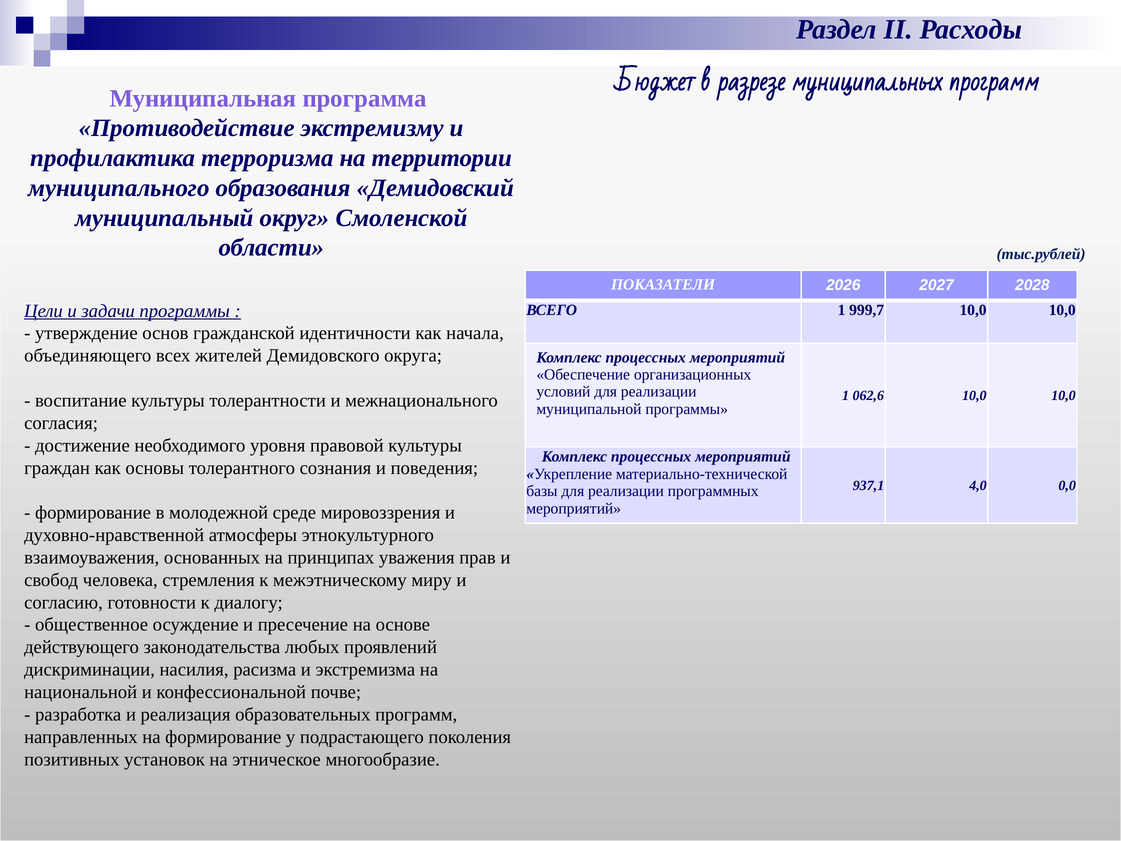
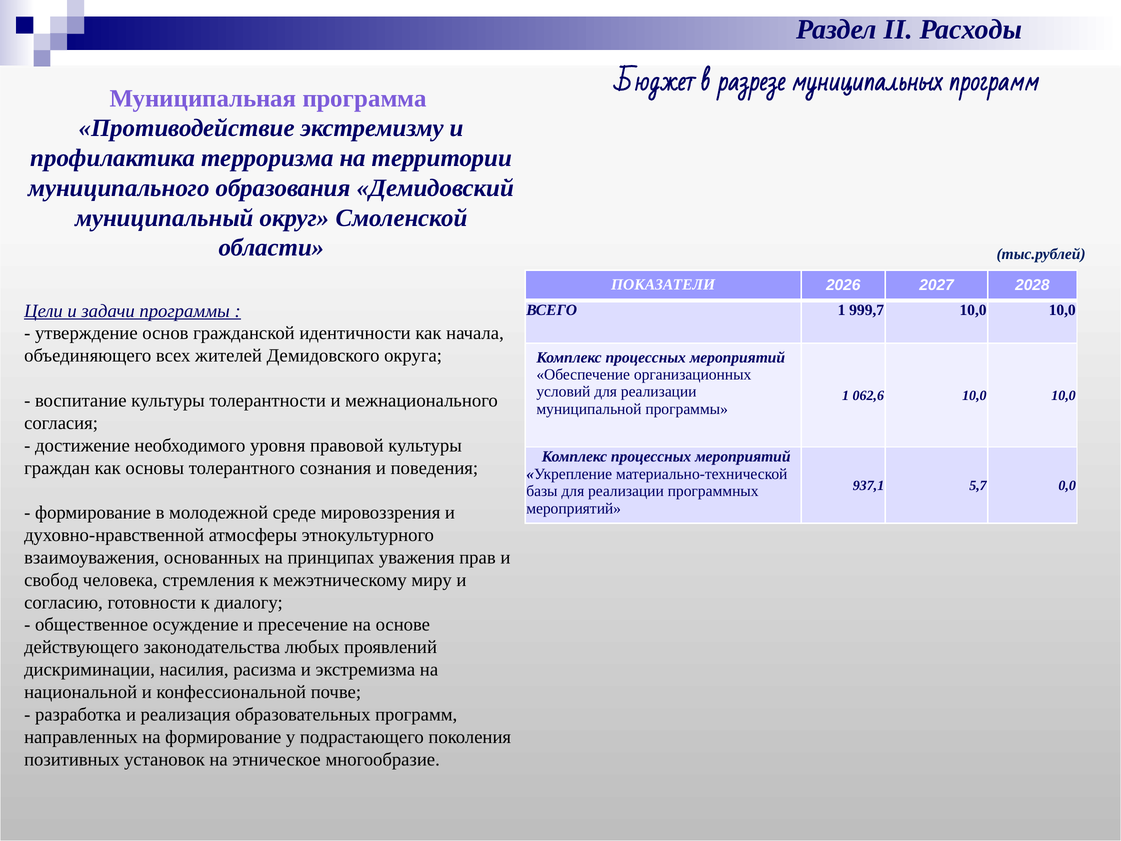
4,0: 4,0 -> 5,7
